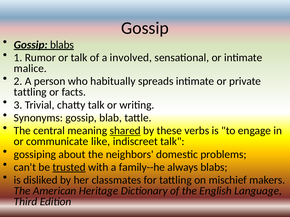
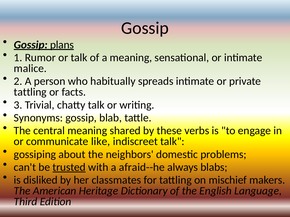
Gossip blabs: blabs -> plans
a involved: involved -> meaning
shared underline: present -> none
family--he: family--he -> afraid--he
